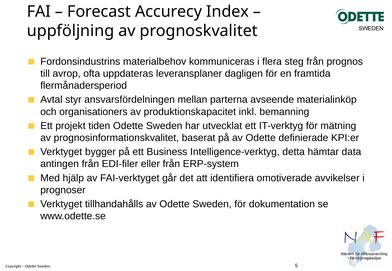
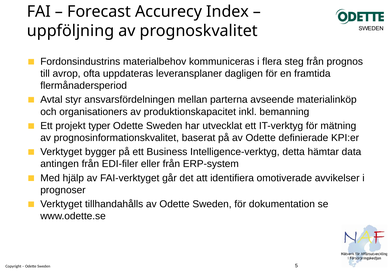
tiden: tiden -> typer
